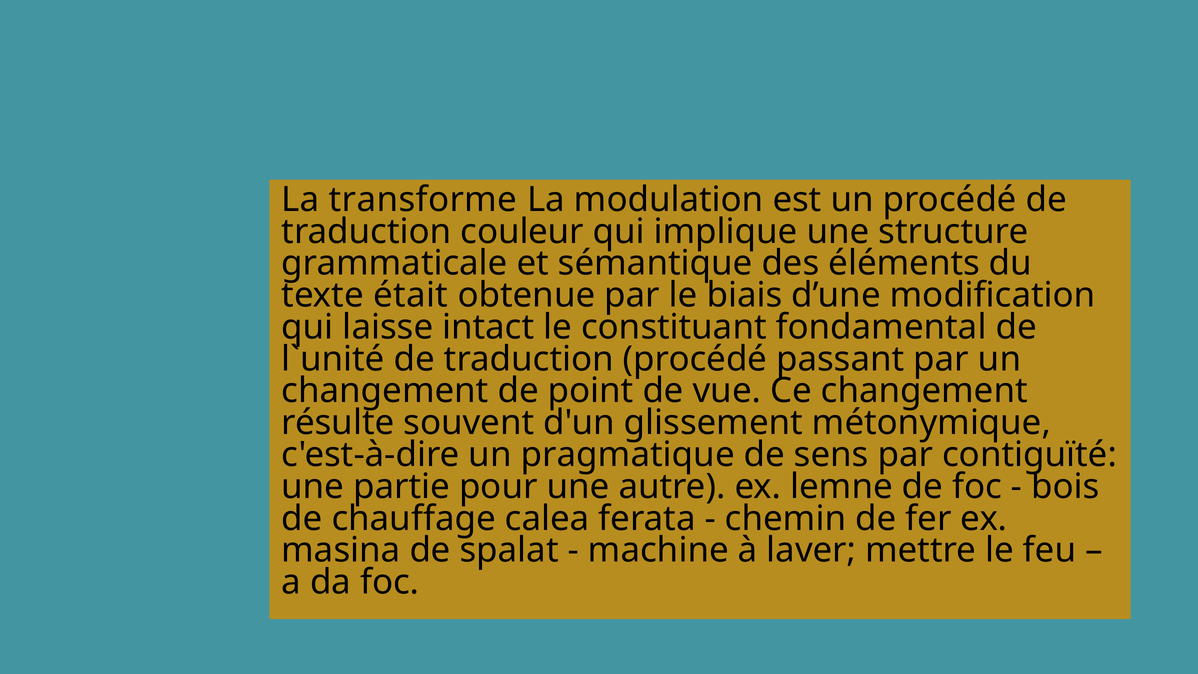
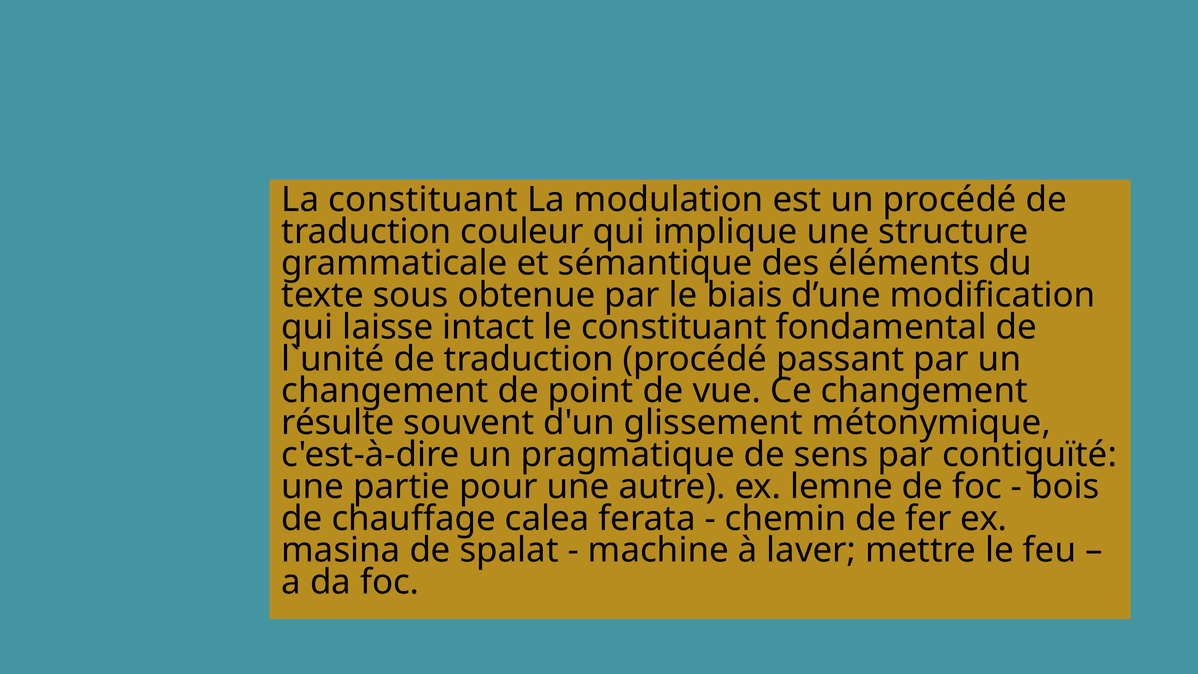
La transforme: transforme -> constituant
était: était -> sous
